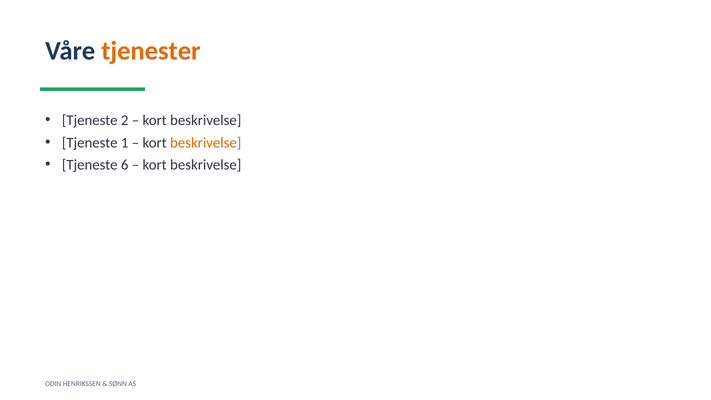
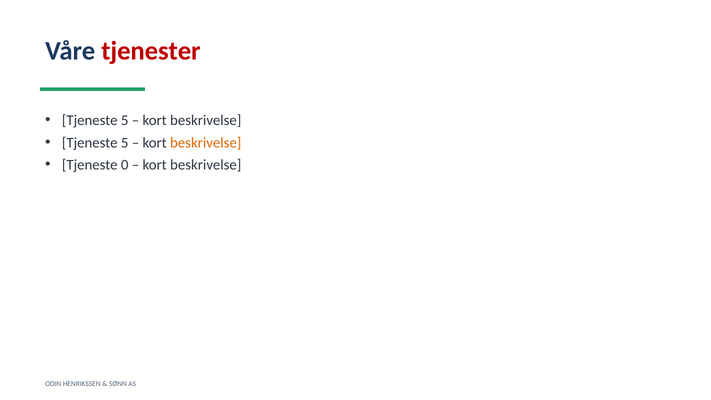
tjenester colour: orange -> red
2 at (125, 120): 2 -> 5
1 at (125, 143): 1 -> 5
6: 6 -> 0
